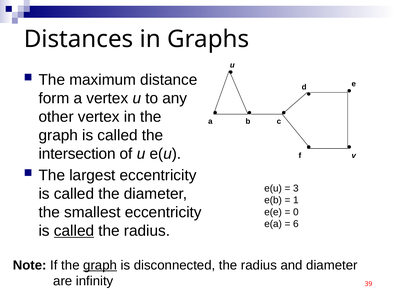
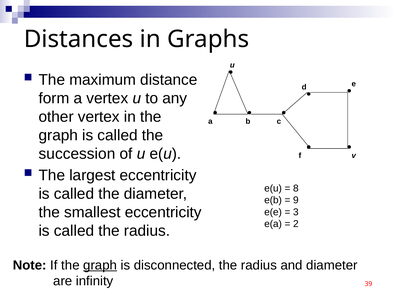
intersection: intersection -> succession
3: 3 -> 8
1: 1 -> 9
0: 0 -> 3
6: 6 -> 2
called at (74, 231) underline: present -> none
